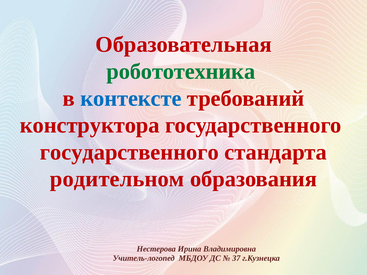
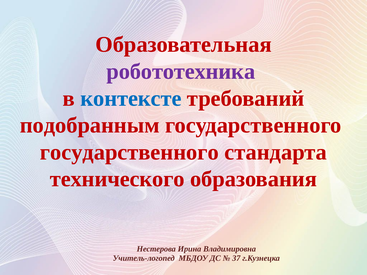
робототехника colour: green -> purple
конструктора: конструктора -> подобранным
родительном: родительном -> технического
